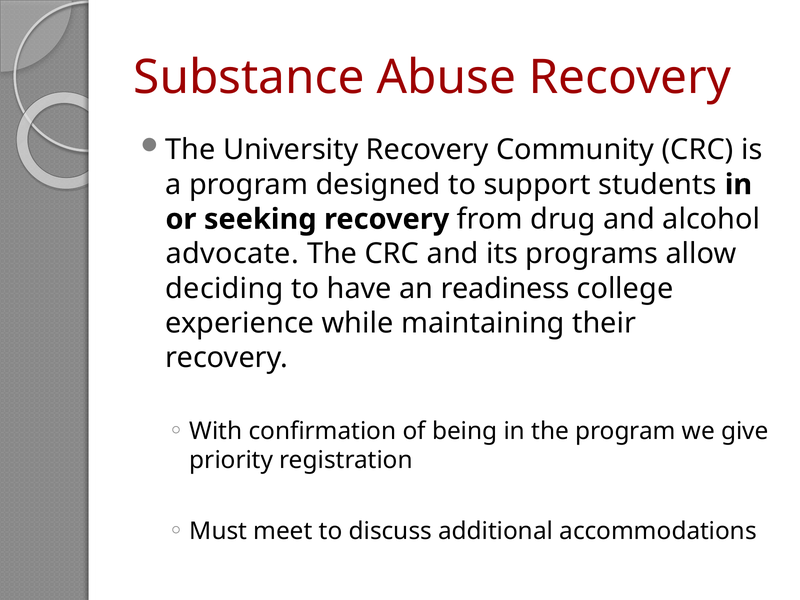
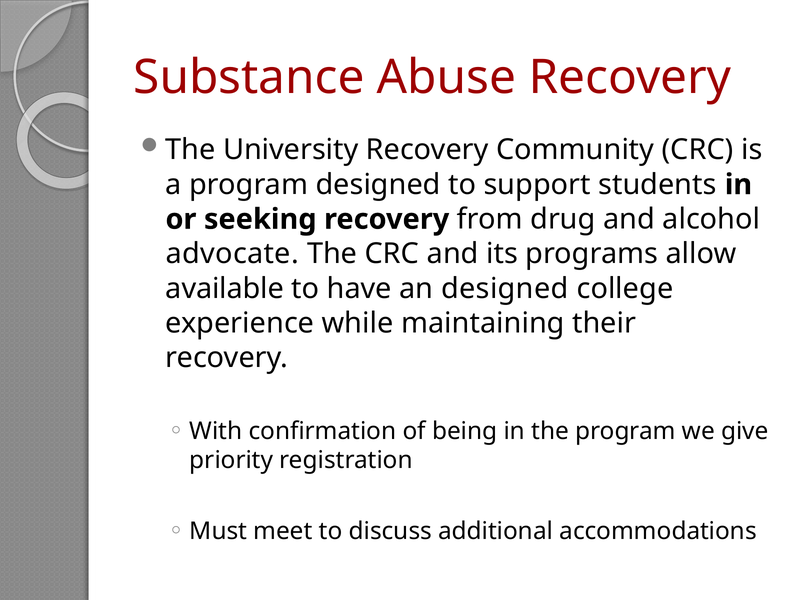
deciding: deciding -> available
an readiness: readiness -> designed
